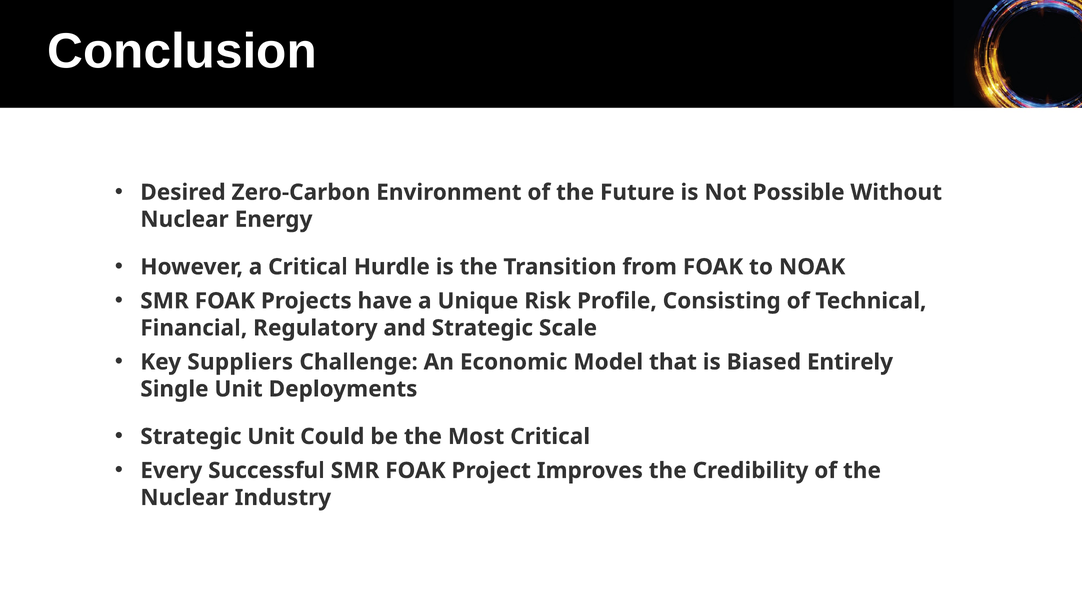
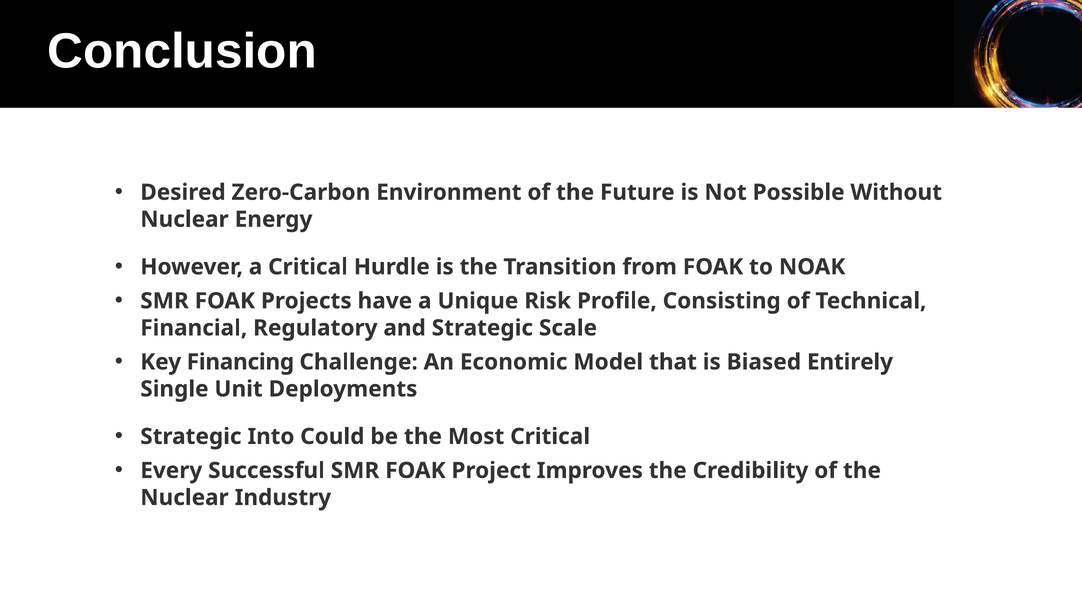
Suppliers: Suppliers -> Financing
Strategic Unit: Unit -> Into
